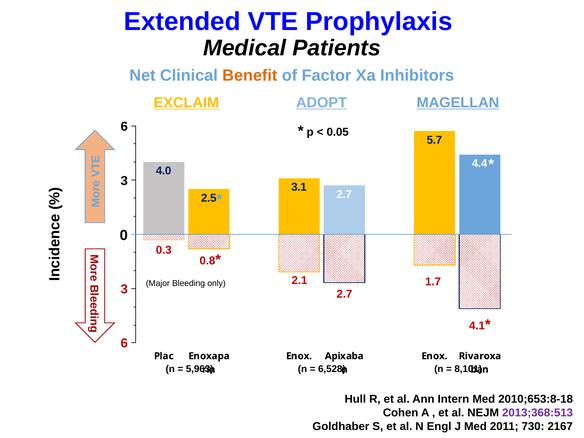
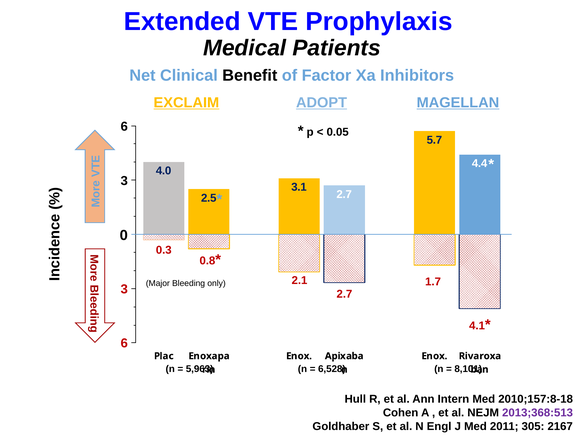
Benefit colour: orange -> black
2010;653:8-18: 2010;653:8-18 -> 2010;157:8-18
730: 730 -> 305
